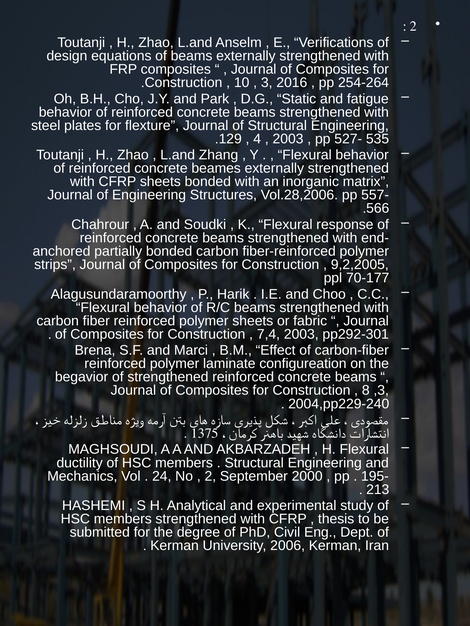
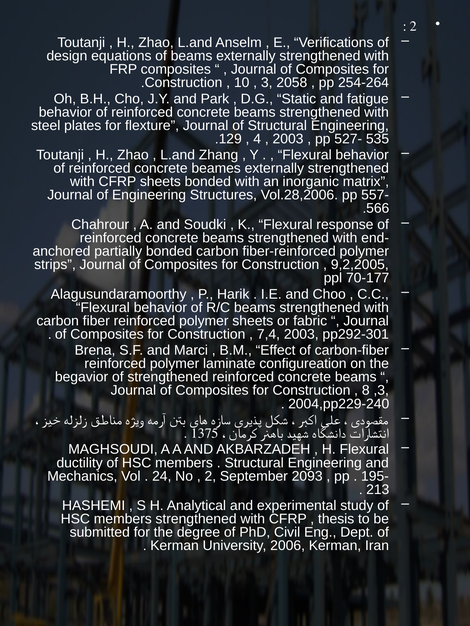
2016: 2016 -> 2058
2000: 2000 -> 2093
